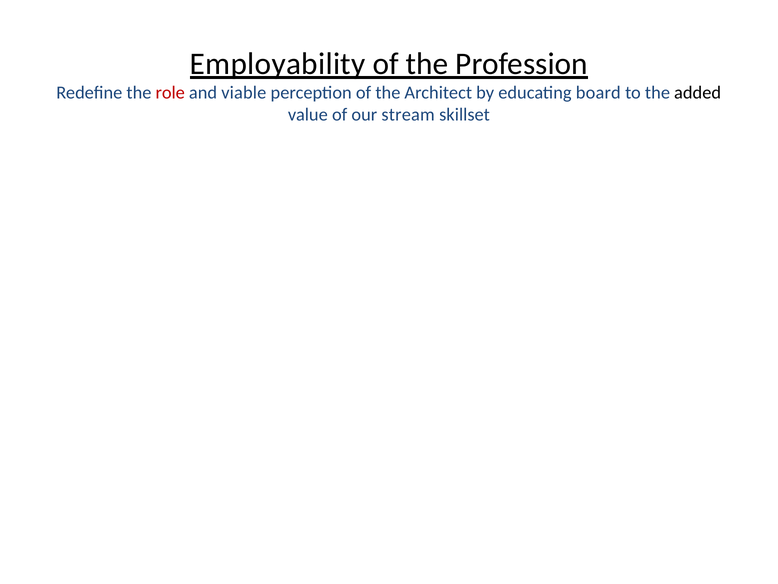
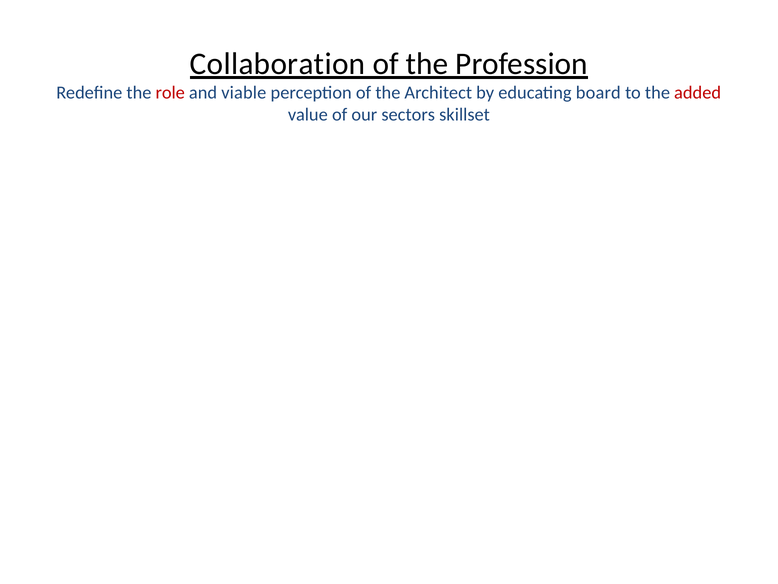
Employability: Employability -> Collaboration
added colour: black -> red
stream: stream -> sectors
